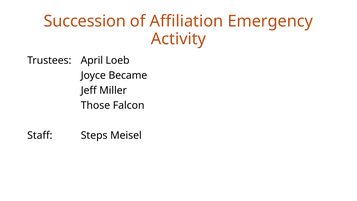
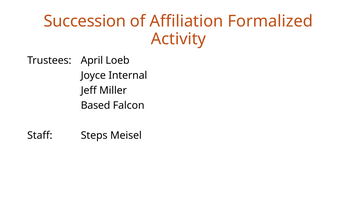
Emergency: Emergency -> Formalized
Became: Became -> Internal
Those: Those -> Based
